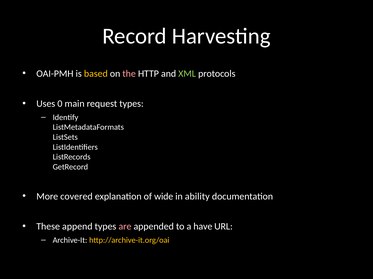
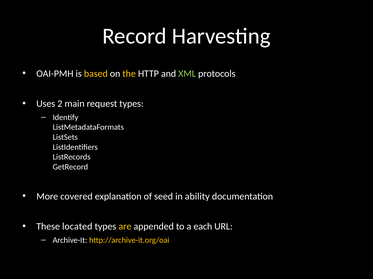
the colour: pink -> yellow
0: 0 -> 2
wide: wide -> seed
append: append -> located
are colour: pink -> yellow
have: have -> each
